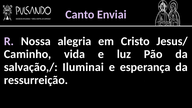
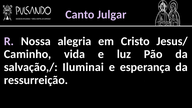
Enviai: Enviai -> Julgar
